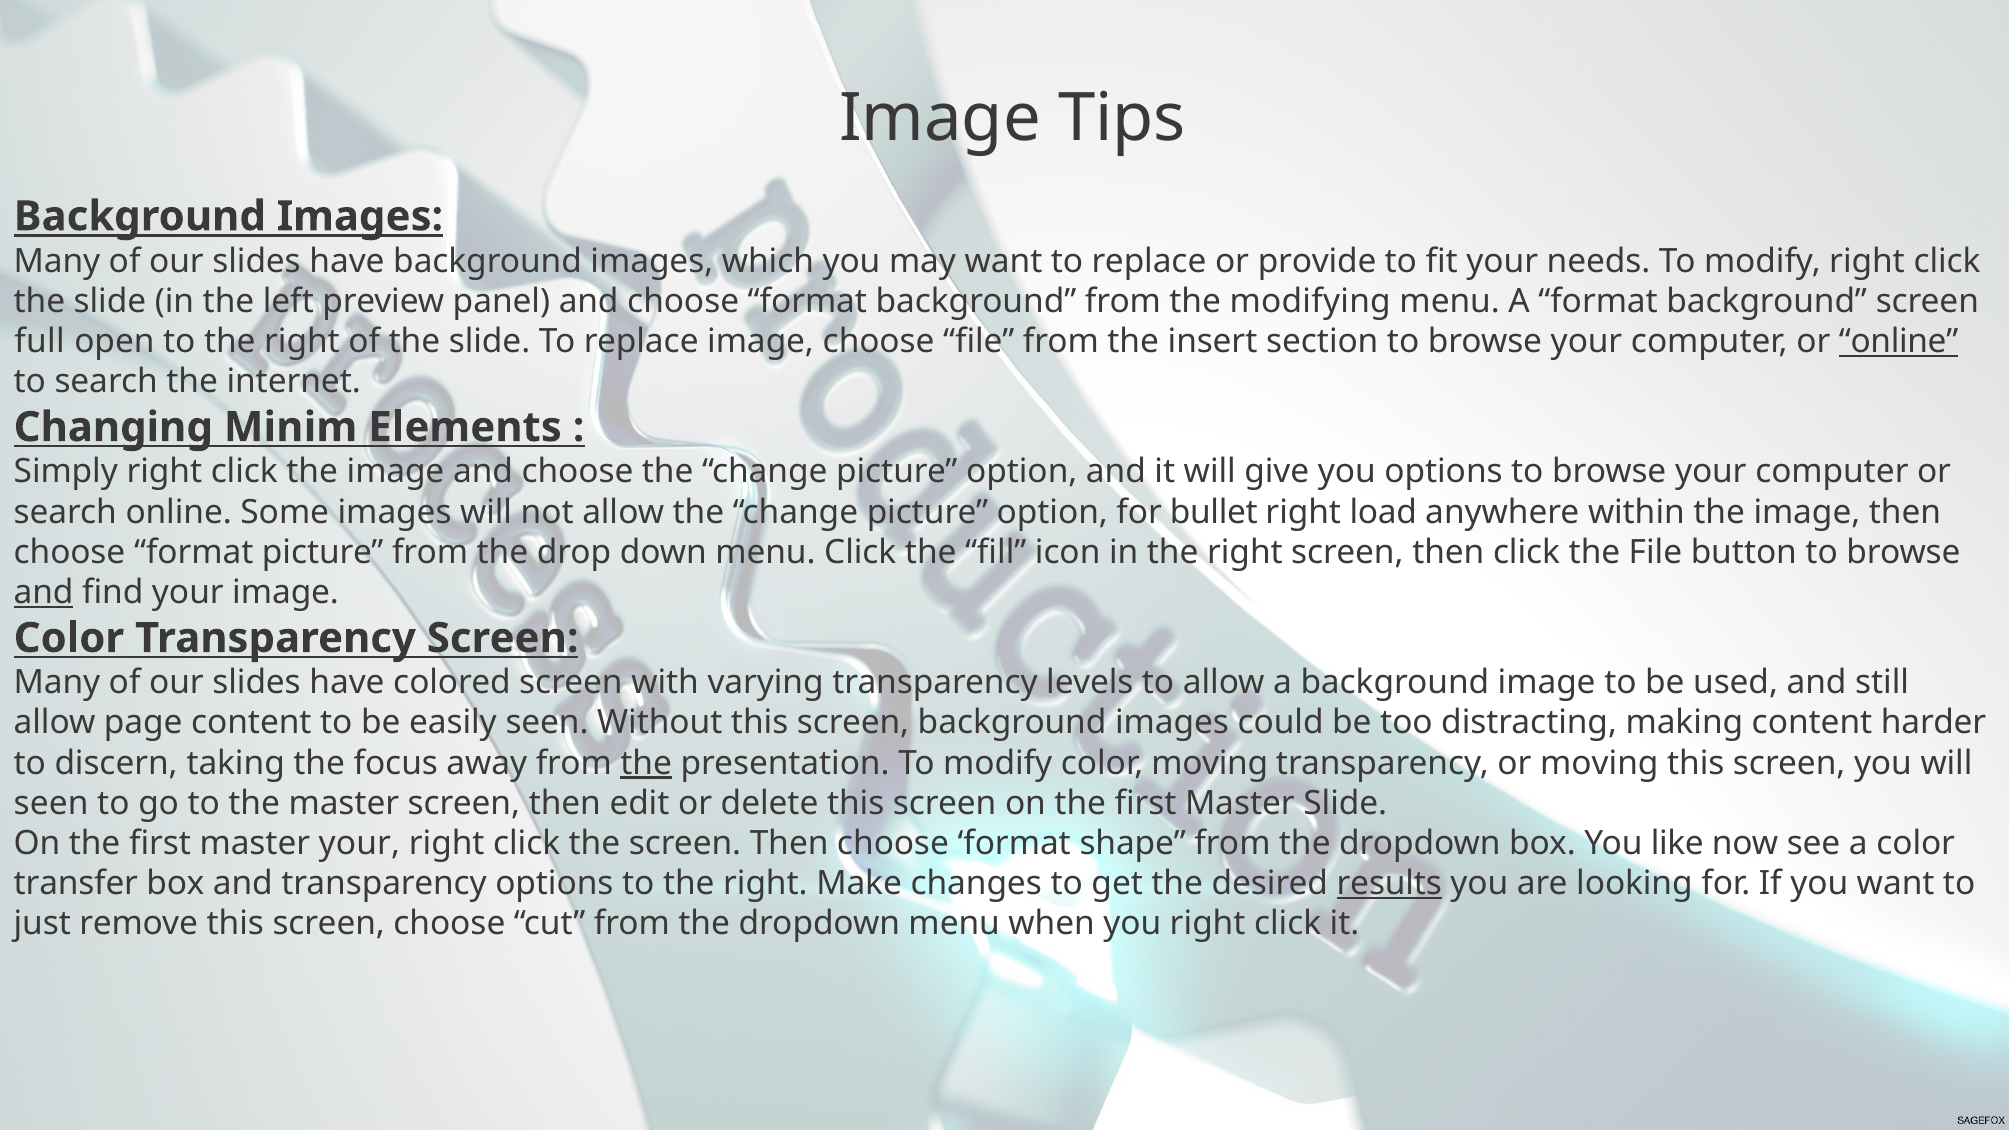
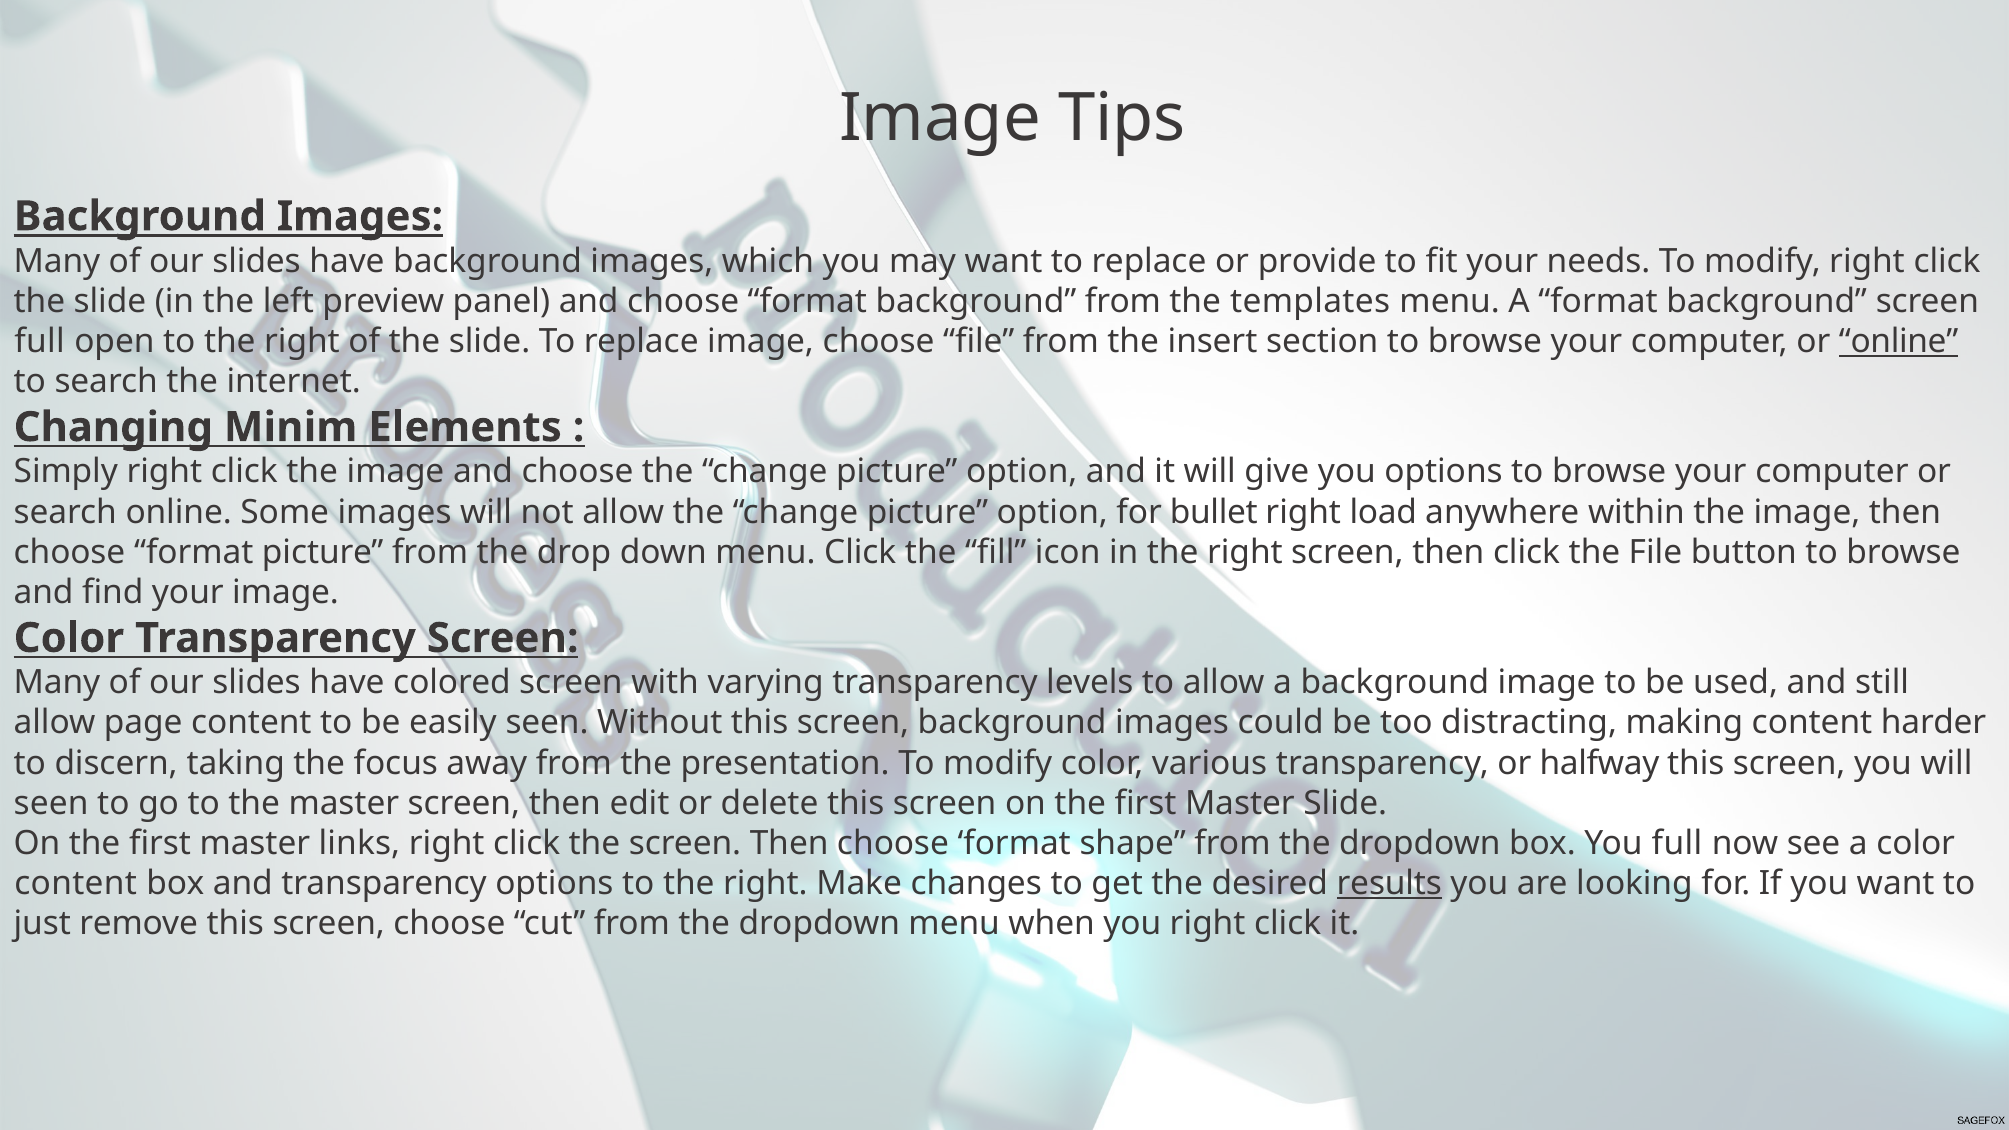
modifying: modifying -> templates
and at (44, 592) underline: present -> none
the at (646, 763) underline: present -> none
color moving: moving -> various
or moving: moving -> halfway
master your: your -> links
You like: like -> full
transfer at (76, 884): transfer -> content
